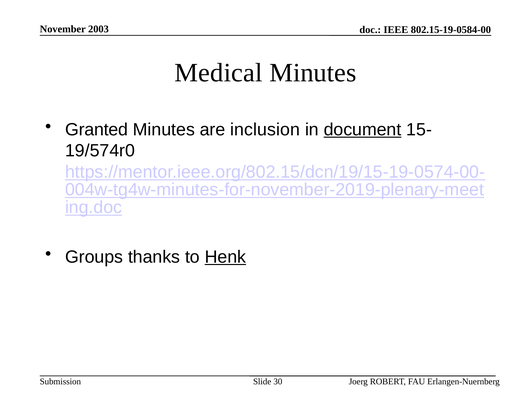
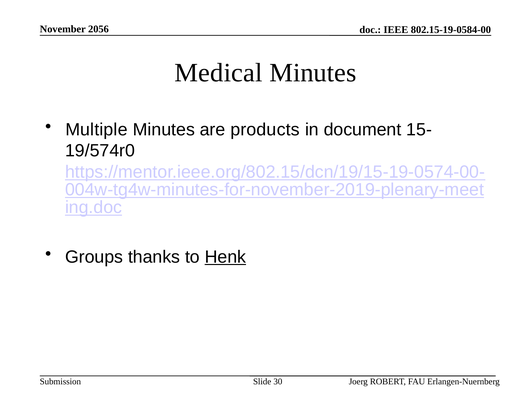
2003: 2003 -> 2056
Granted: Granted -> Multiple
inclusion: inclusion -> products
document underline: present -> none
